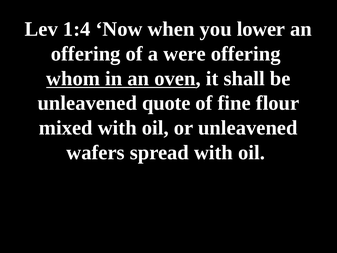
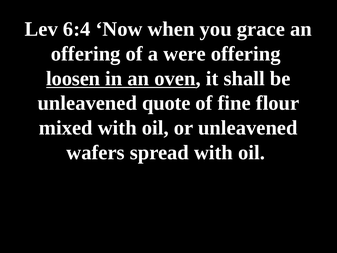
1:4: 1:4 -> 6:4
lower: lower -> grace
whom: whom -> loosen
